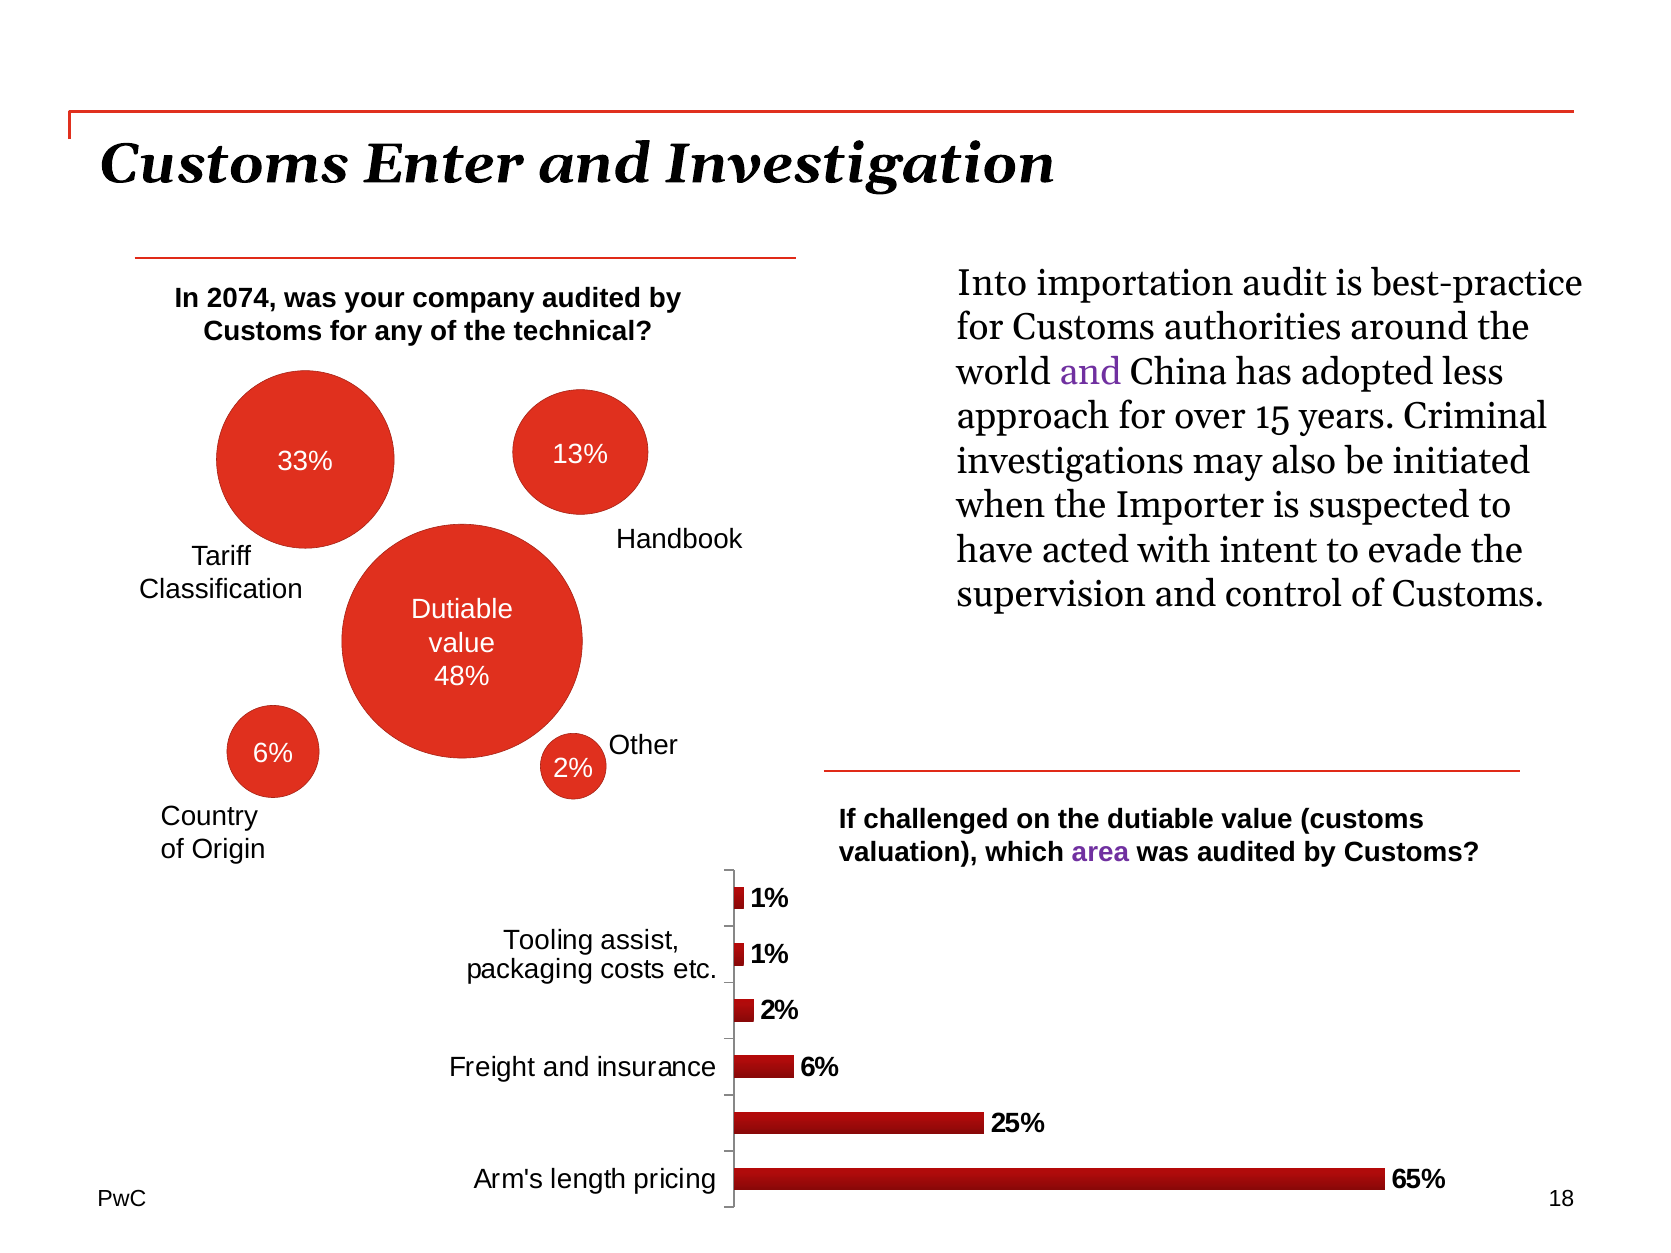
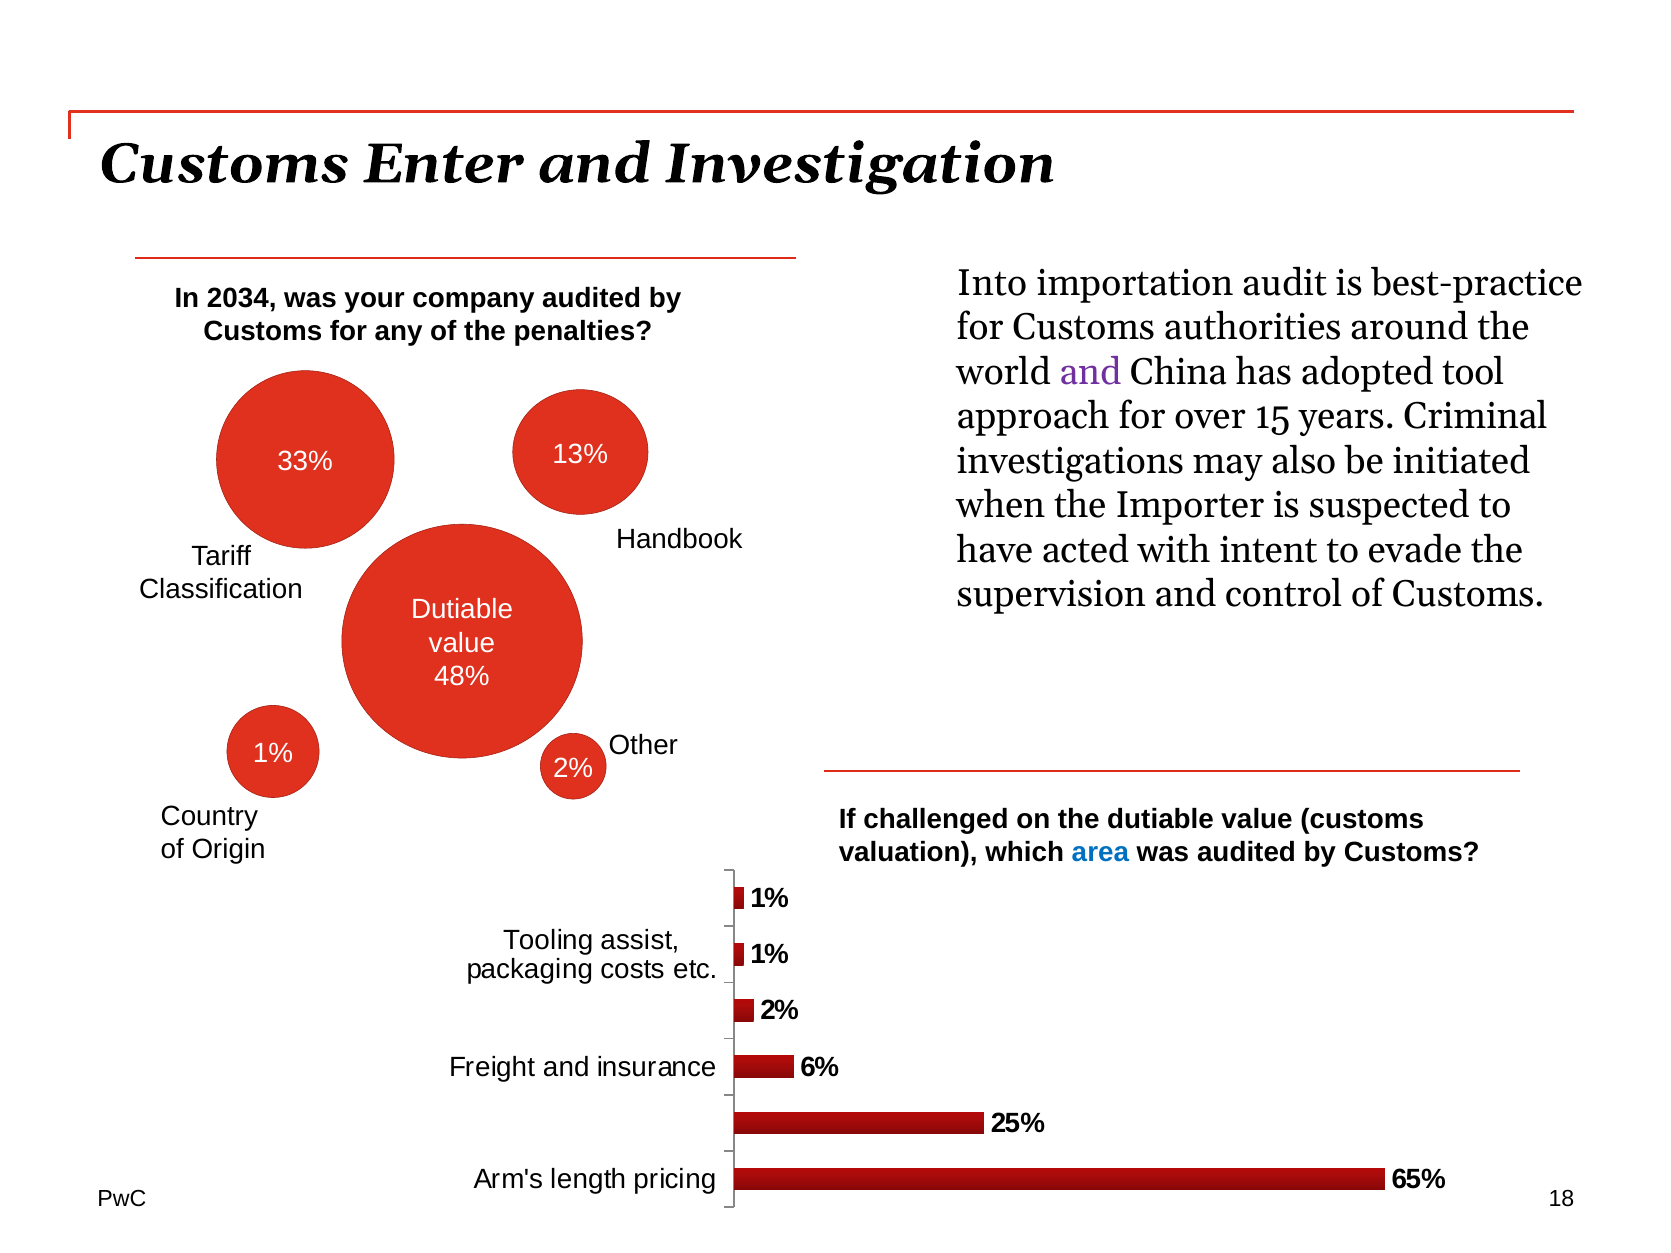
2074: 2074 -> 2034
technical: technical -> penalties
less: less -> tool
6% at (273, 753): 6% -> 1%
area colour: purple -> blue
